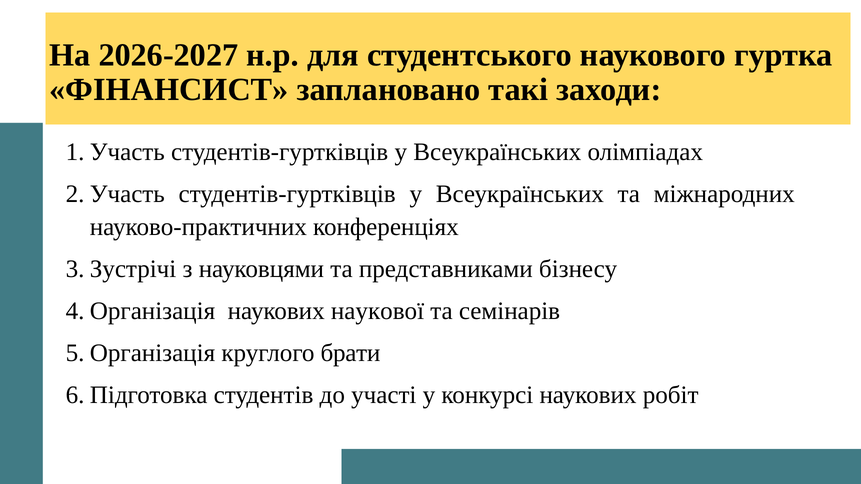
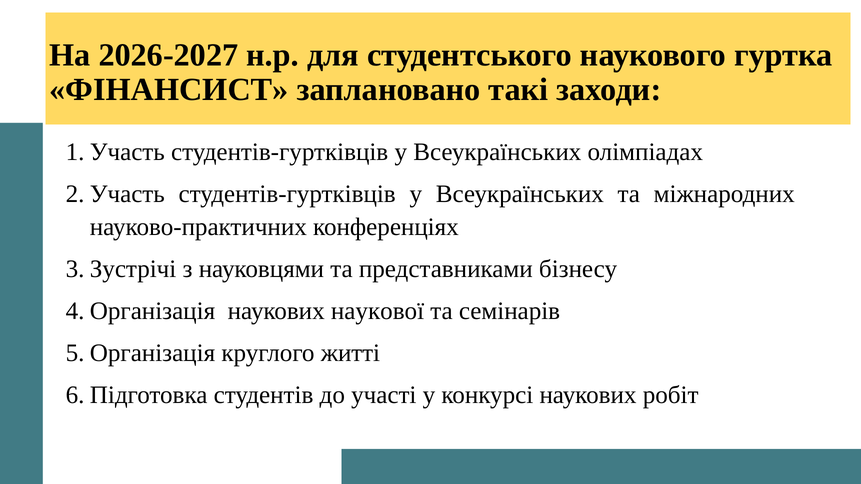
брати: брати -> житті
